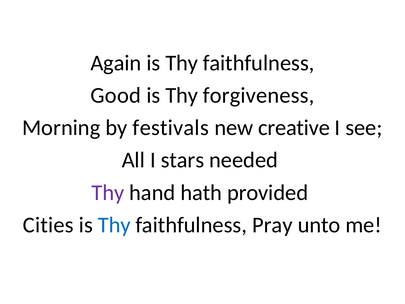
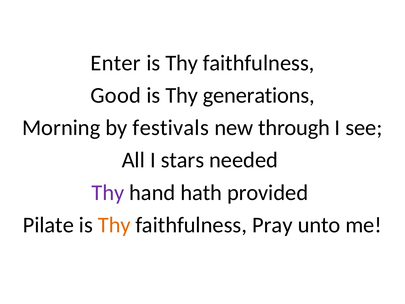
Again: Again -> Enter
forgiveness: forgiveness -> generations
creative: creative -> through
Cities: Cities -> Pilate
Thy at (114, 225) colour: blue -> orange
